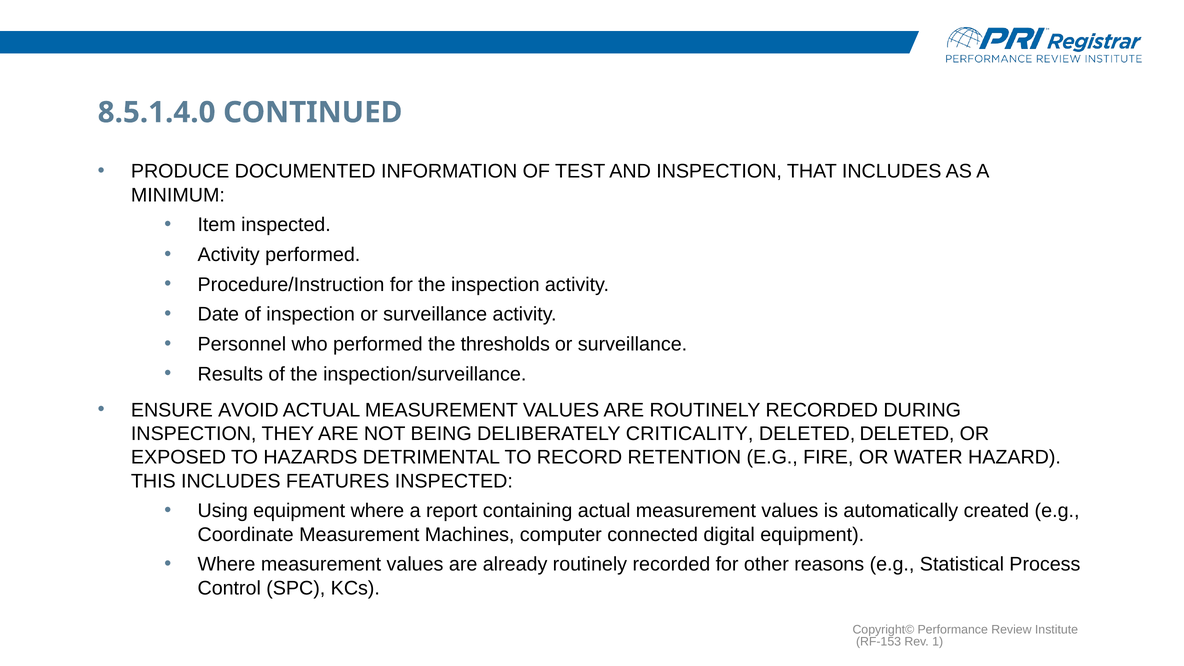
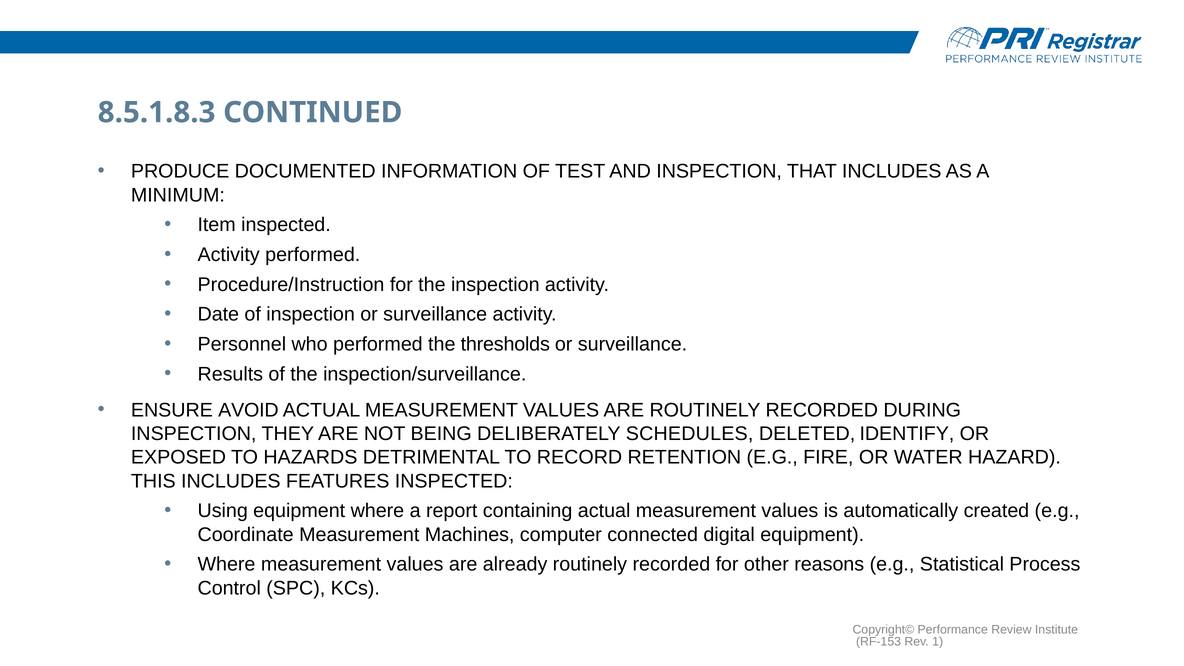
8.5.1.4.0: 8.5.1.4.0 -> 8.5.1.8.3
CRITICALITY: CRITICALITY -> SCHEDULES
DELETED DELETED: DELETED -> IDENTIFY
